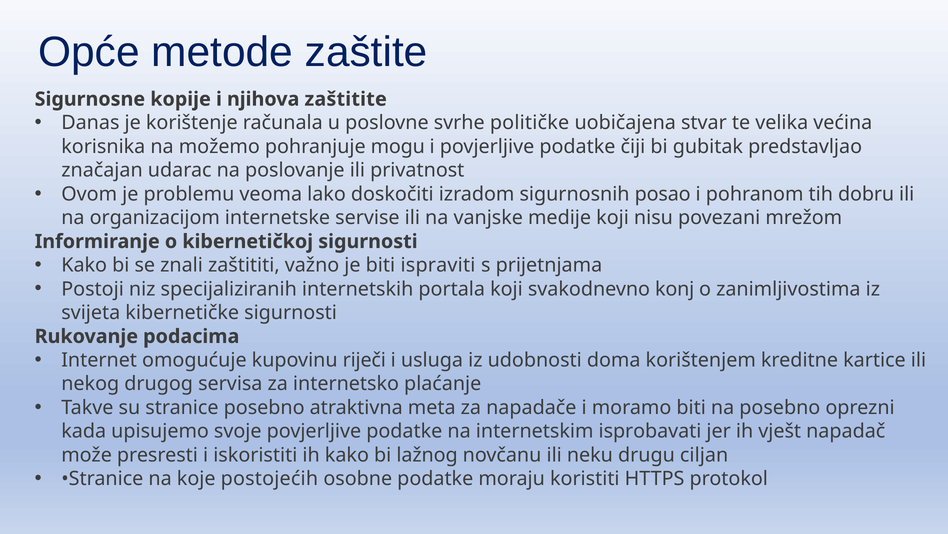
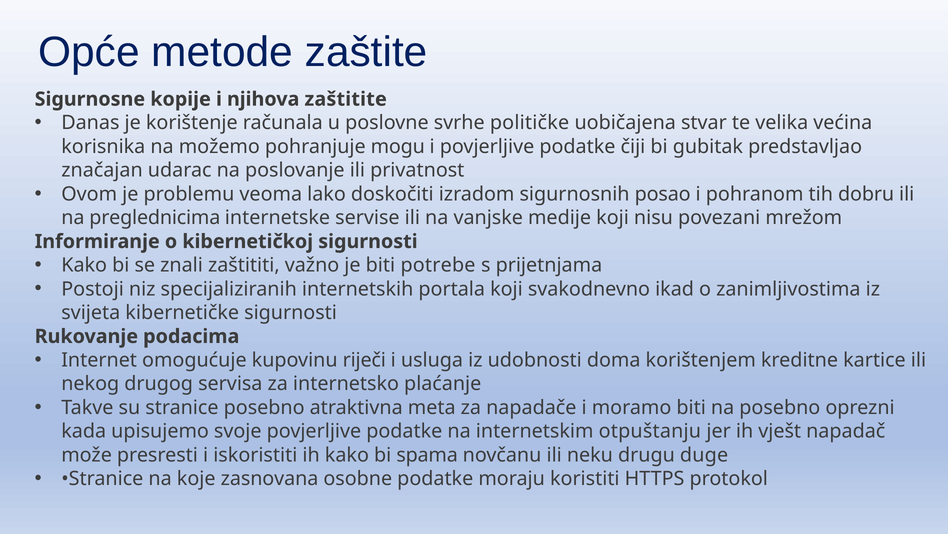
organizacijom: organizacijom -> preglednicima
ispraviti: ispraviti -> potrebe
konj: konj -> ikad
isprobavati: isprobavati -> otpuštanju
lažnog: lažnog -> spama
ciljan: ciljan -> duge
postojećih: postojećih -> zasnovana
